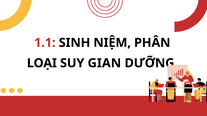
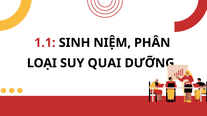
GIAN: GIAN -> QUAI
